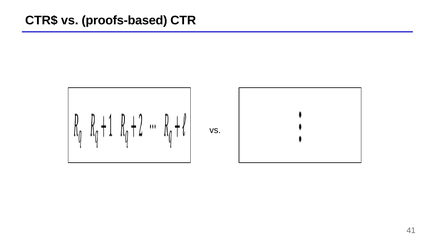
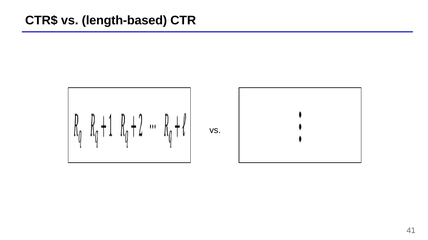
proofs-based: proofs-based -> length-based
